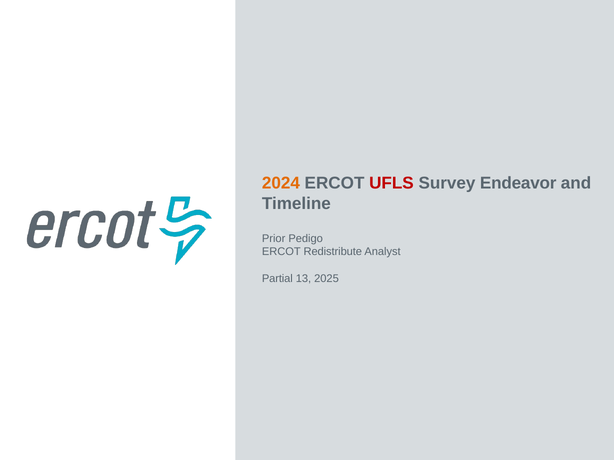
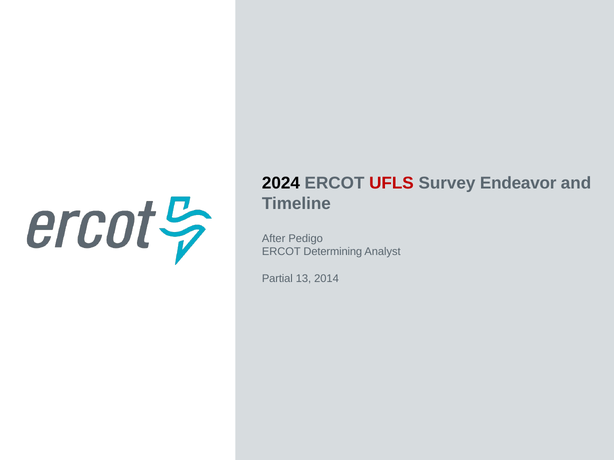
2024 colour: orange -> black
Prior: Prior -> After
Redistribute: Redistribute -> Determining
2025: 2025 -> 2014
